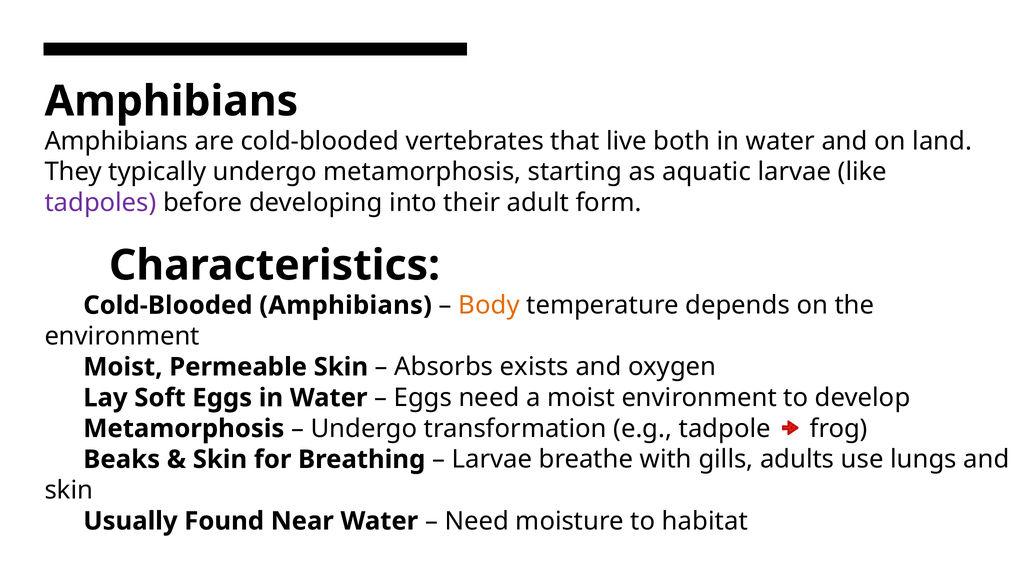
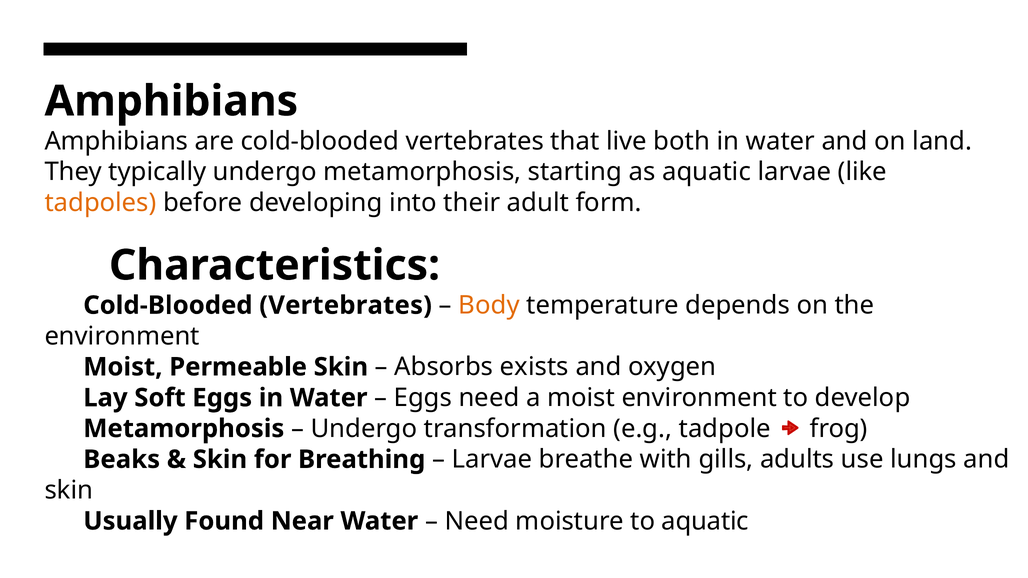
tadpoles colour: purple -> orange
Amphibians at (346, 305): Amphibians -> Vertebrates
to habitat: habitat -> aquatic
